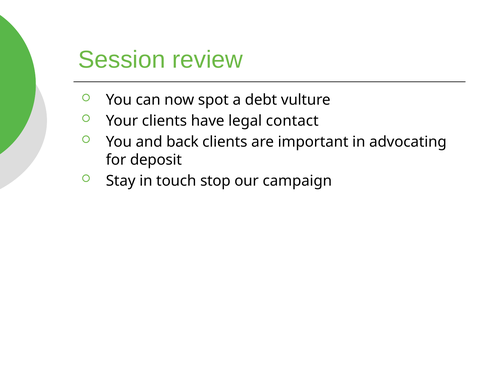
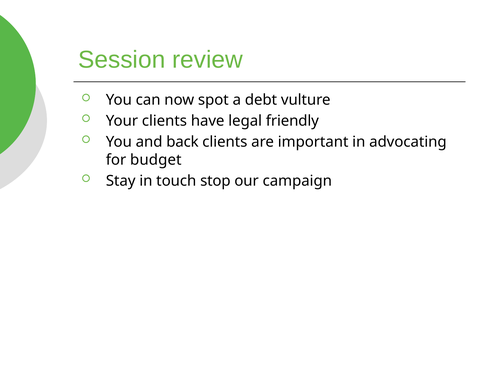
contact: contact -> friendly
deposit: deposit -> budget
